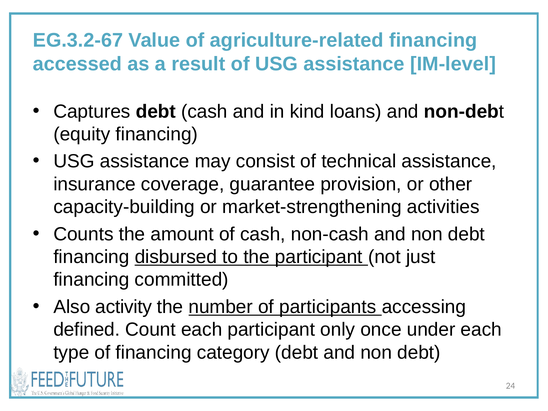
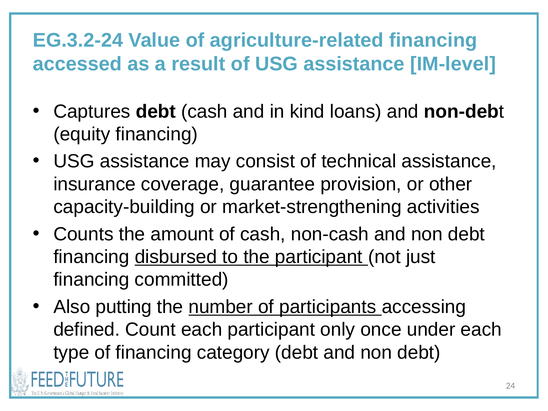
EG.3.2-67: EG.3.2-67 -> EG.3.2-24
activity: activity -> putting
